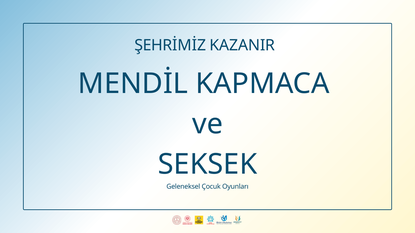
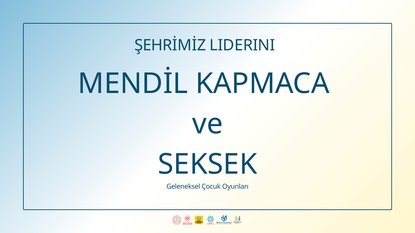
KAZANIR: KAZANIR -> LIDERINI
